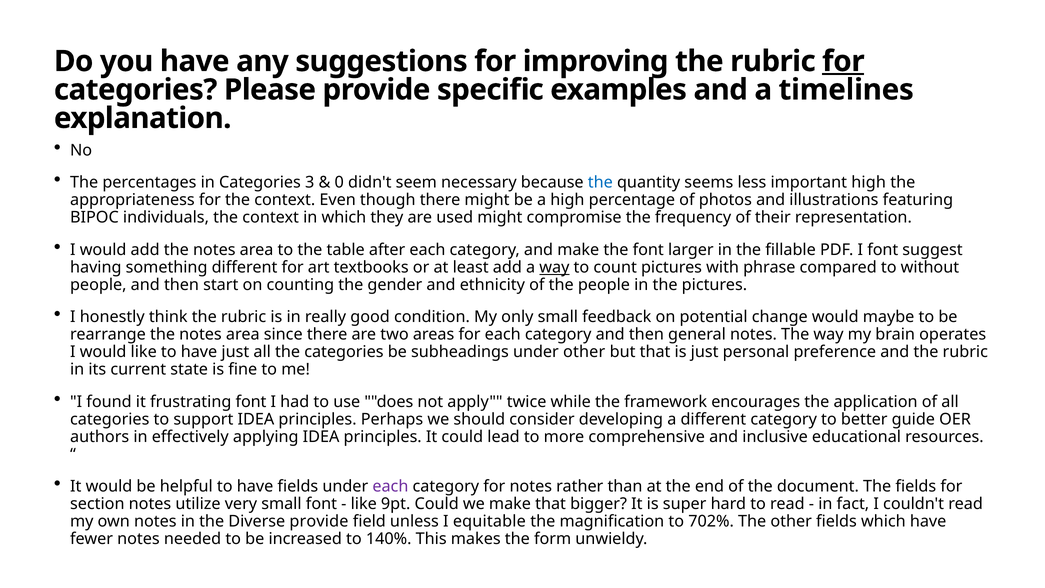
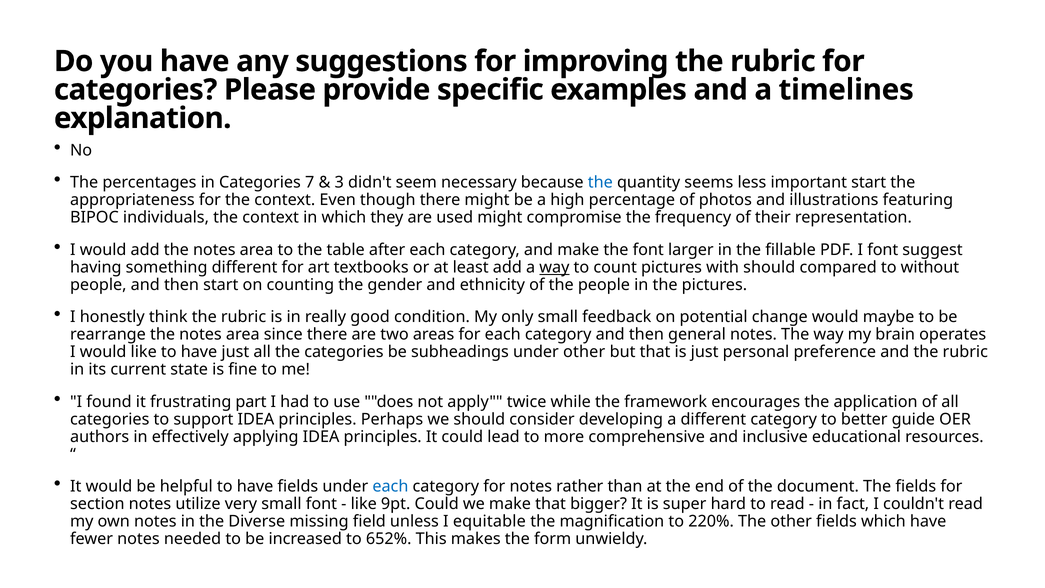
for at (843, 61) underline: present -> none
3: 3 -> 7
0: 0 -> 3
important high: high -> start
with phrase: phrase -> should
frustrating font: font -> part
each at (390, 486) colour: purple -> blue
Diverse provide: provide -> missing
702%: 702% -> 220%
140%: 140% -> 652%
